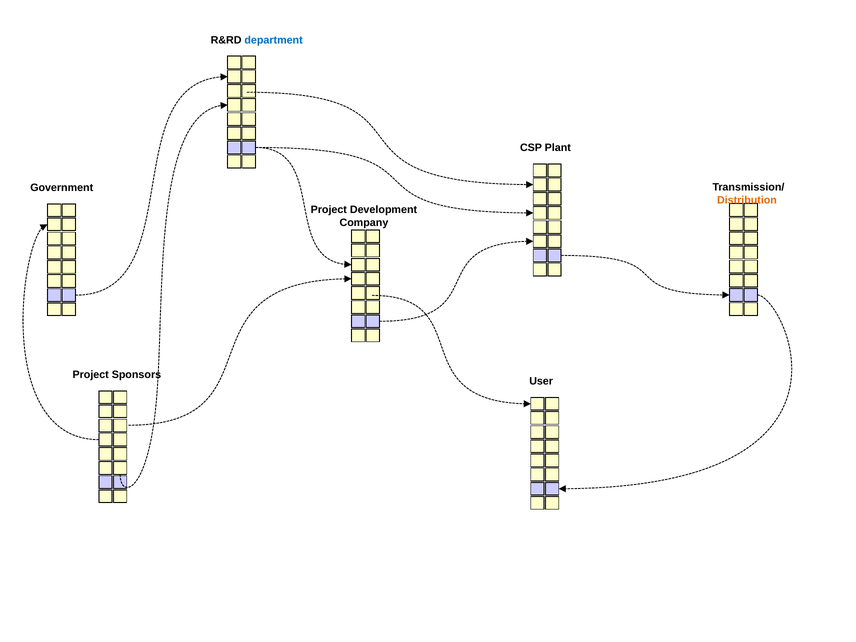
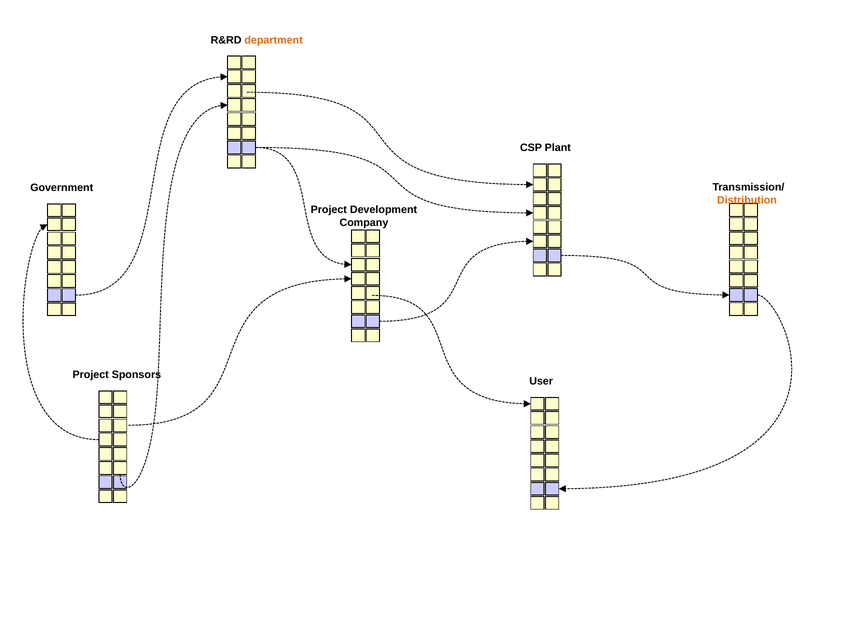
department colour: blue -> orange
